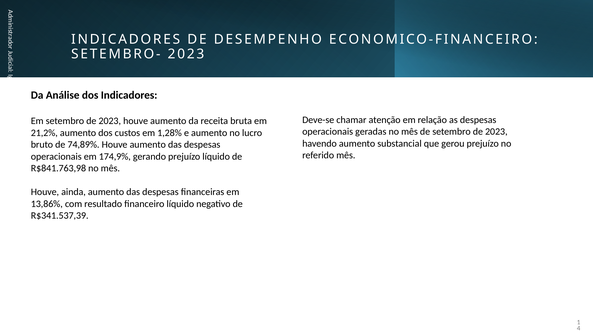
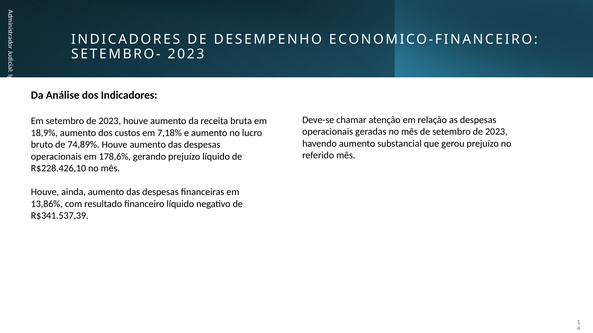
21,2%: 21,2% -> 18,9%
1,28%: 1,28% -> 7,18%
174,9%: 174,9% -> 178,6%
R$841.763,98: R$841.763,98 -> R$228.426,10
